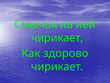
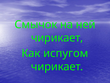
здорово: здорово -> испугом
